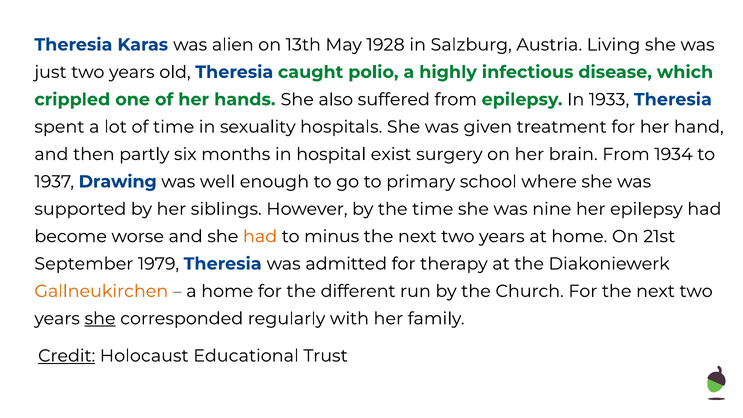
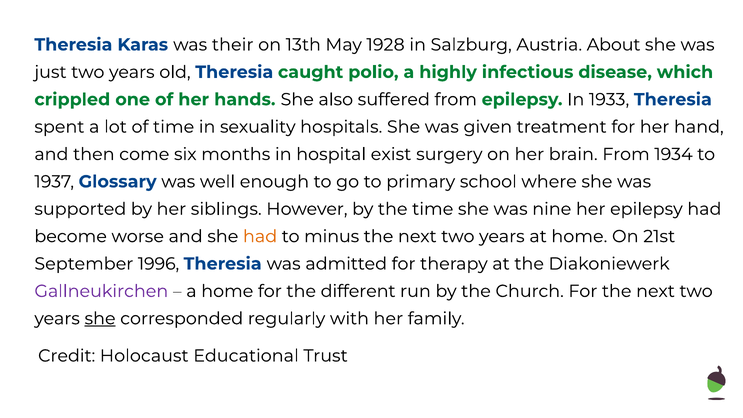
alien: alien -> their
Living: Living -> About
partly: partly -> come
Drawing: Drawing -> Glossary
1979: 1979 -> 1996
Gallneukirchen colour: orange -> purple
Credit underline: present -> none
